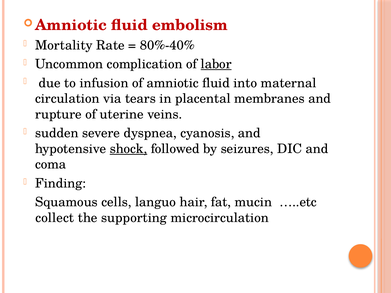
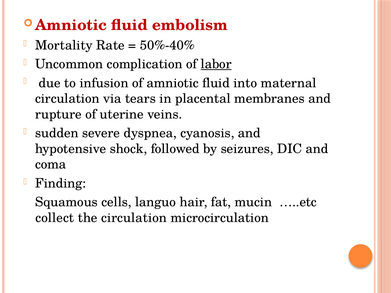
80%-40%: 80%-40% -> 50%-40%
shock underline: present -> none
the supporting: supporting -> circulation
